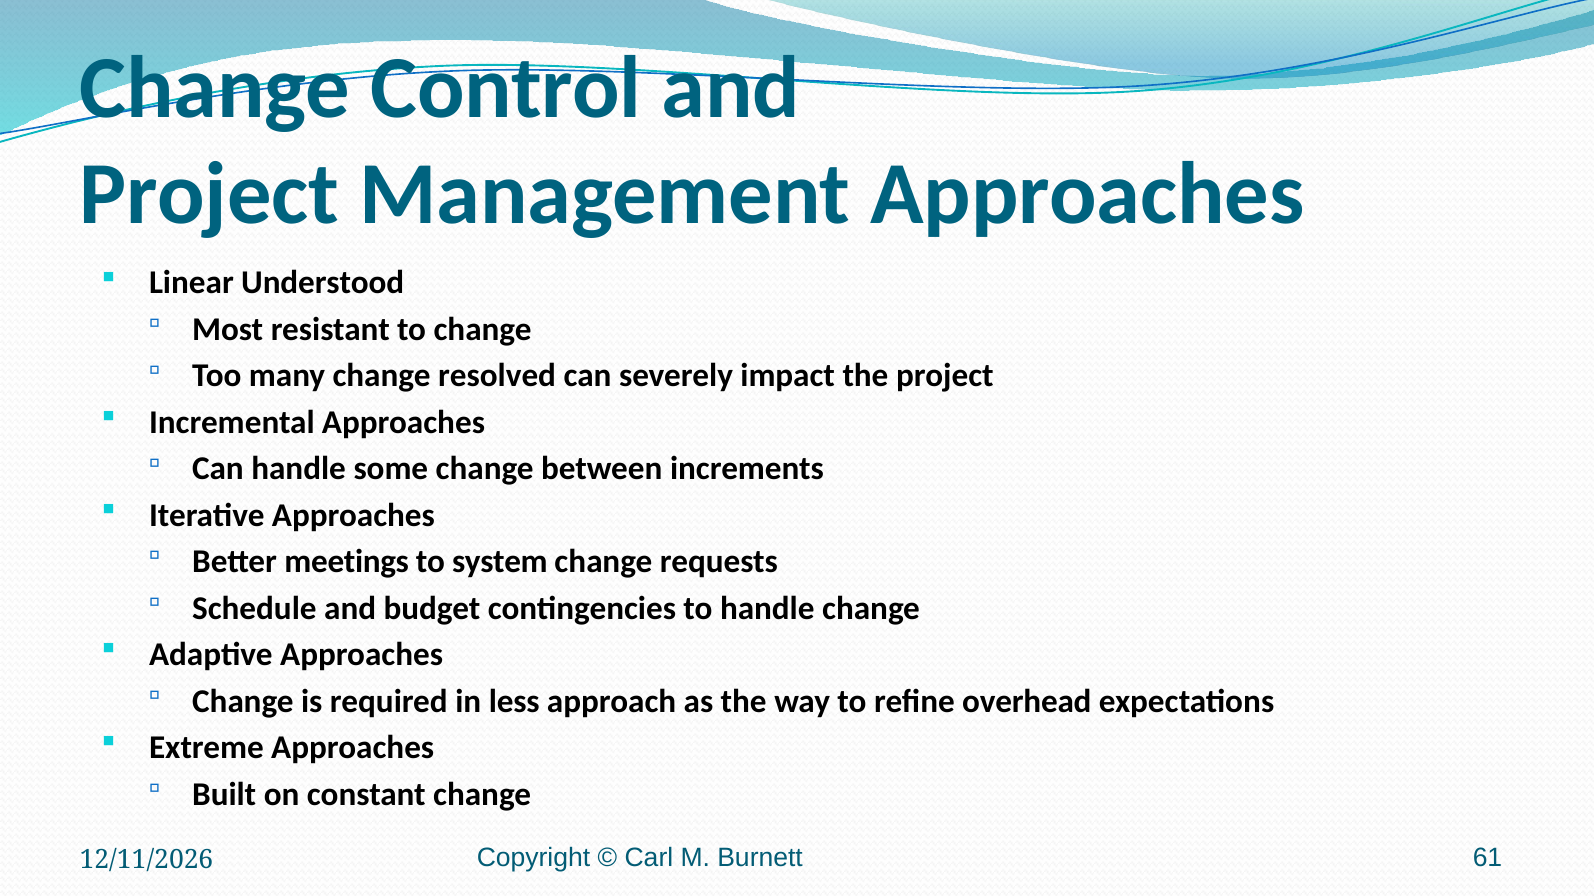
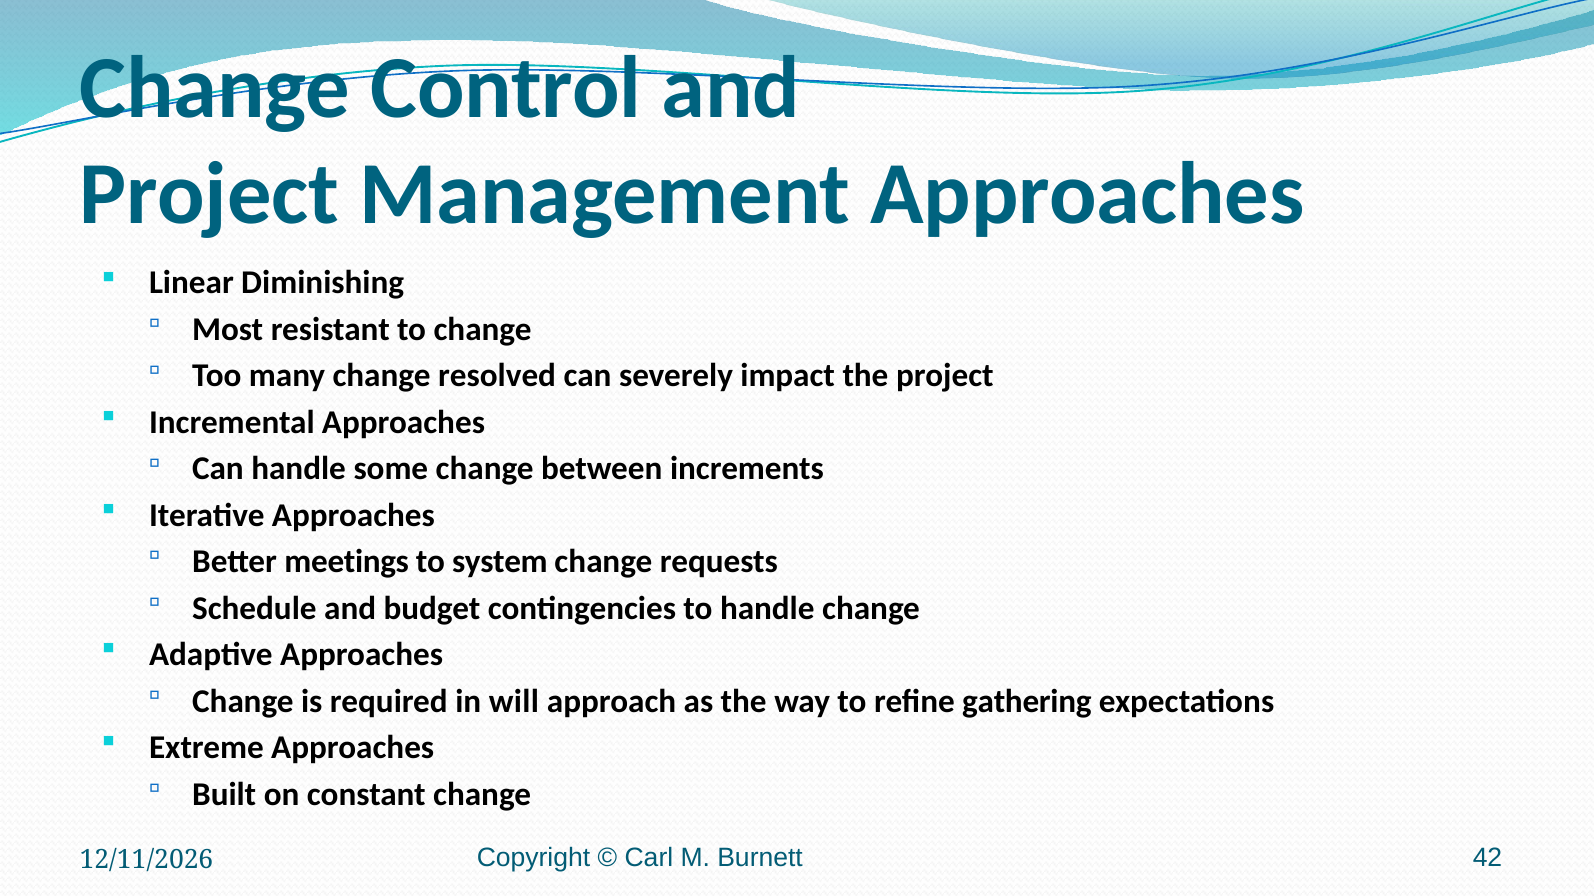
Understood: Understood -> Diminishing
less: less -> will
overhead: overhead -> gathering
61: 61 -> 42
